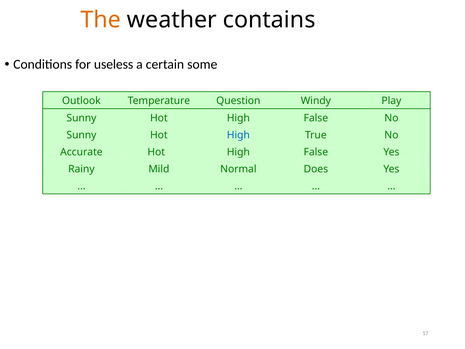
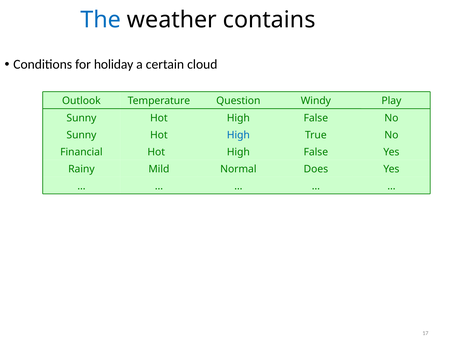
The at (101, 20) colour: orange -> blue
useless: useless -> holiday
some: some -> cloud
Accurate: Accurate -> Financial
